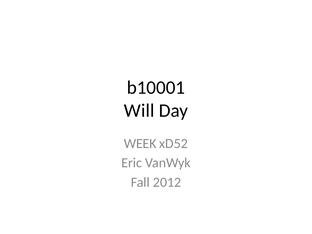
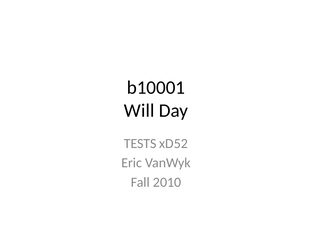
WEEK: WEEK -> TESTS
2012: 2012 -> 2010
